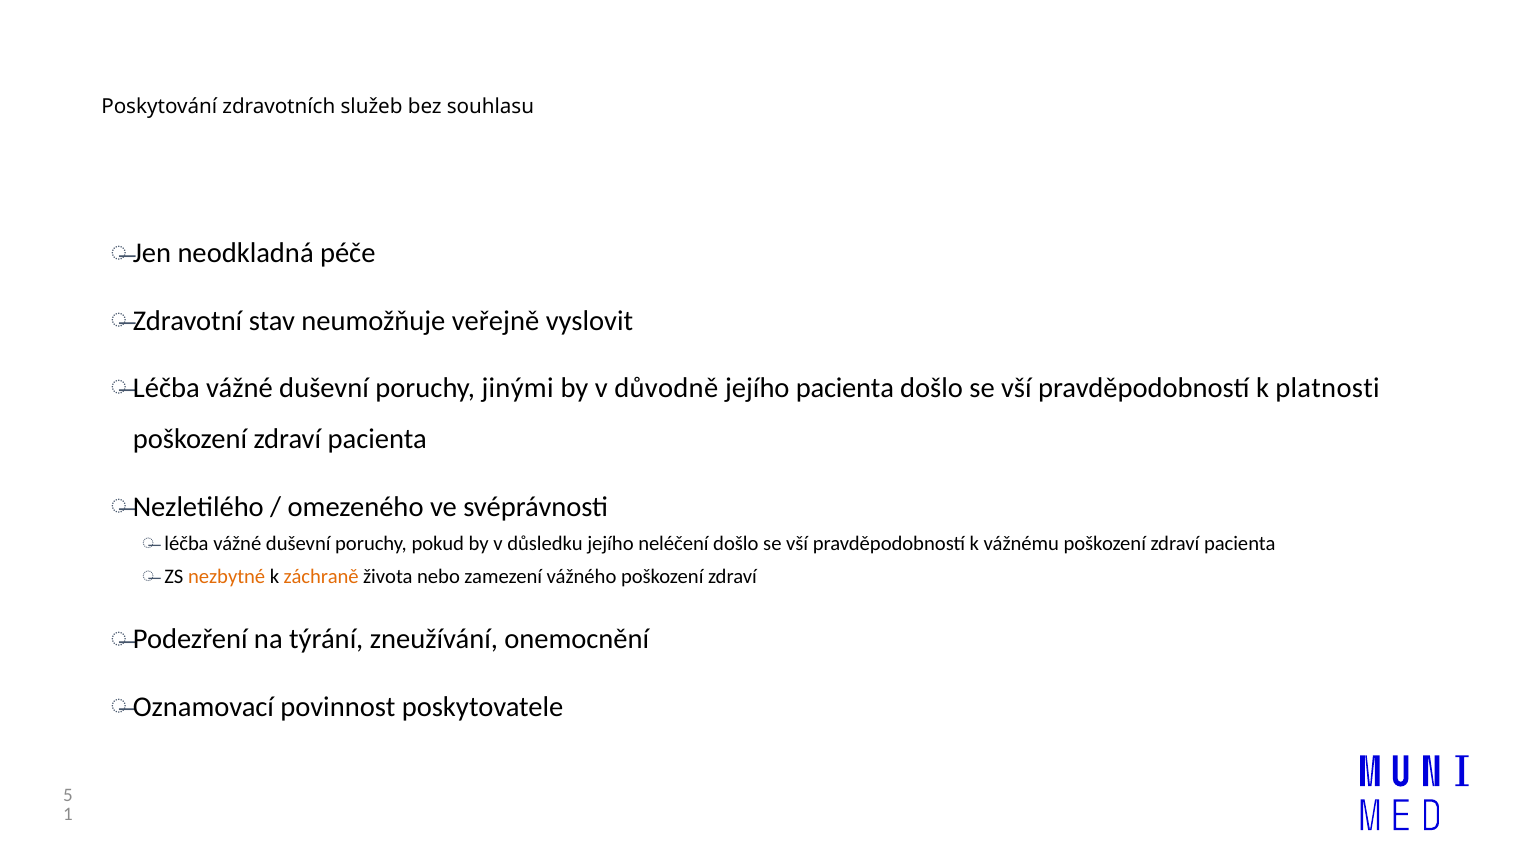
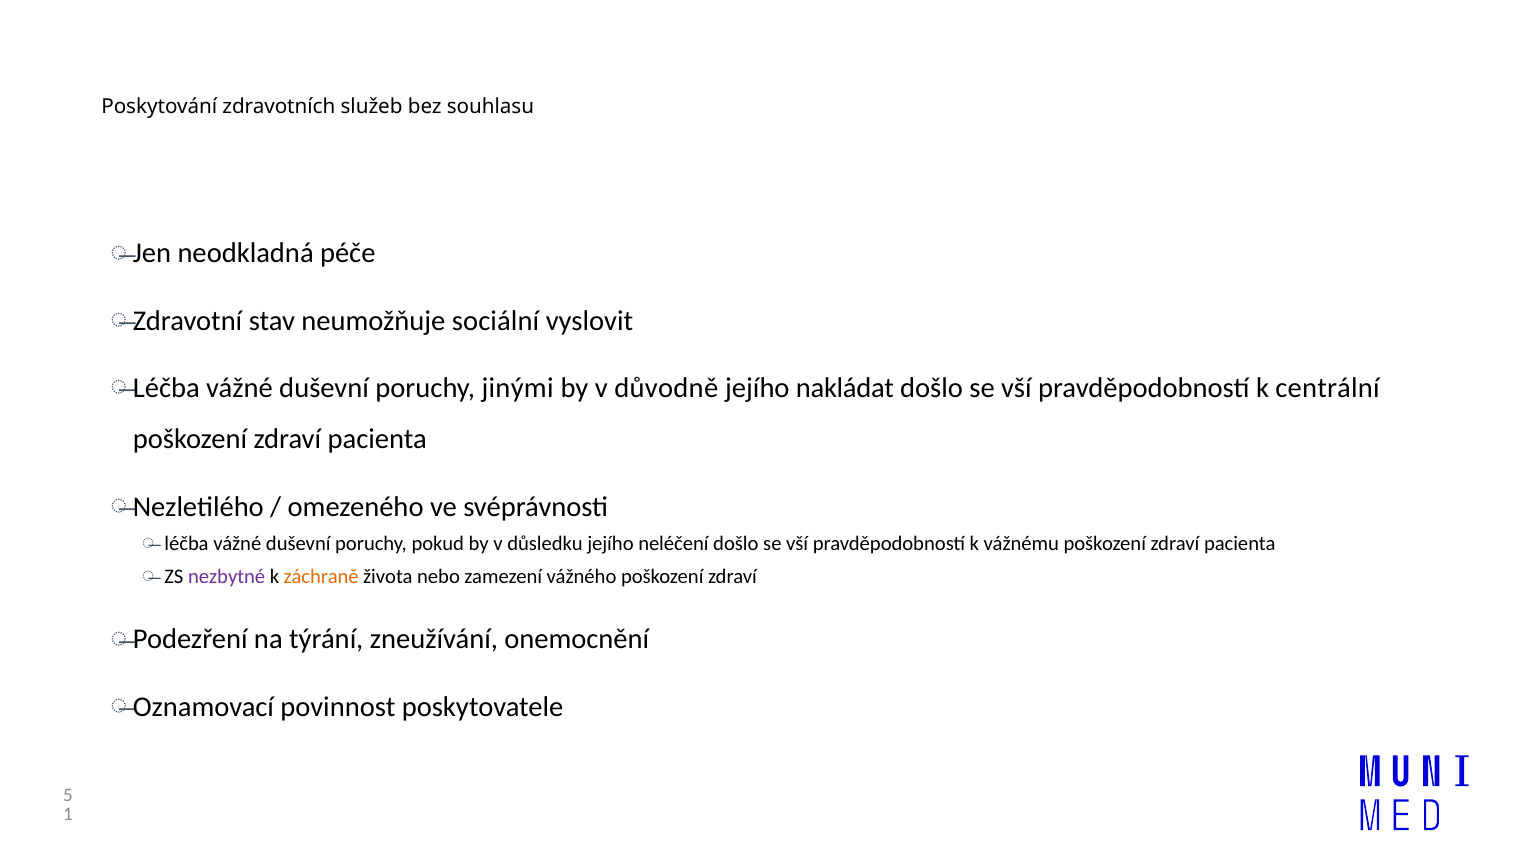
veřejně: veřejně -> sociální
jejího pacienta: pacienta -> nakládat
platnosti: platnosti -> centrální
nezbytné colour: orange -> purple
